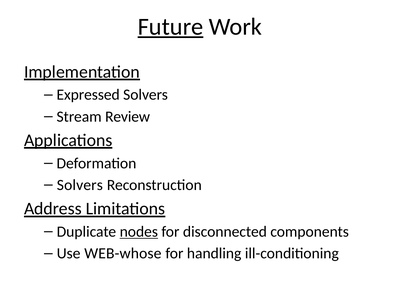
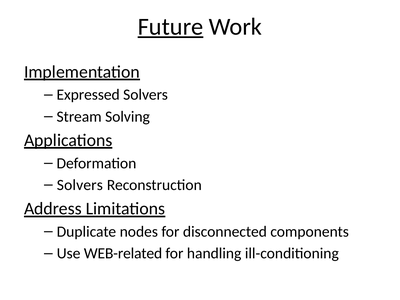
Review: Review -> Solving
nodes underline: present -> none
WEB-whose: WEB-whose -> WEB-related
